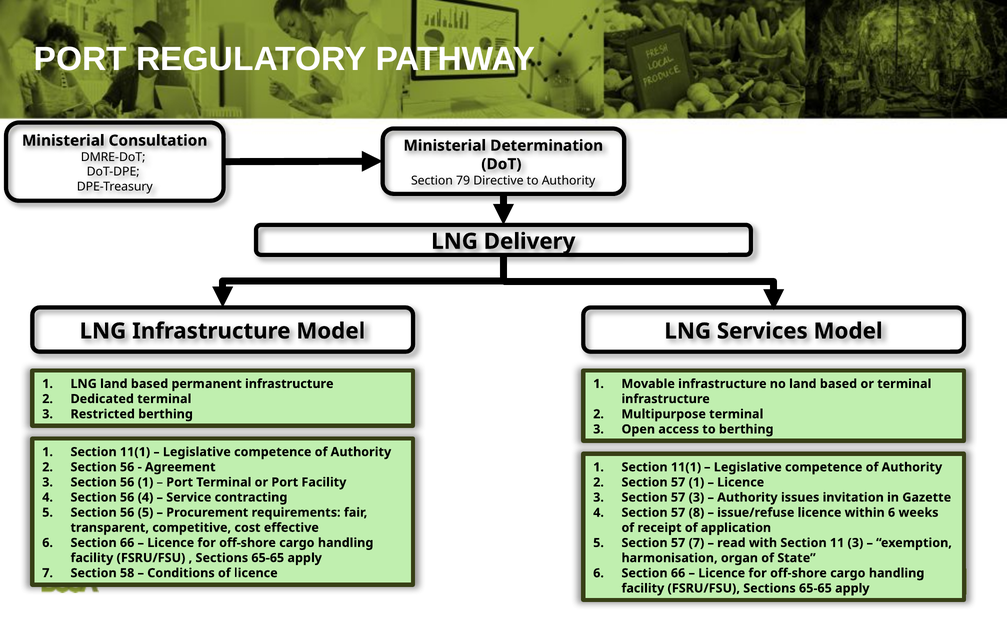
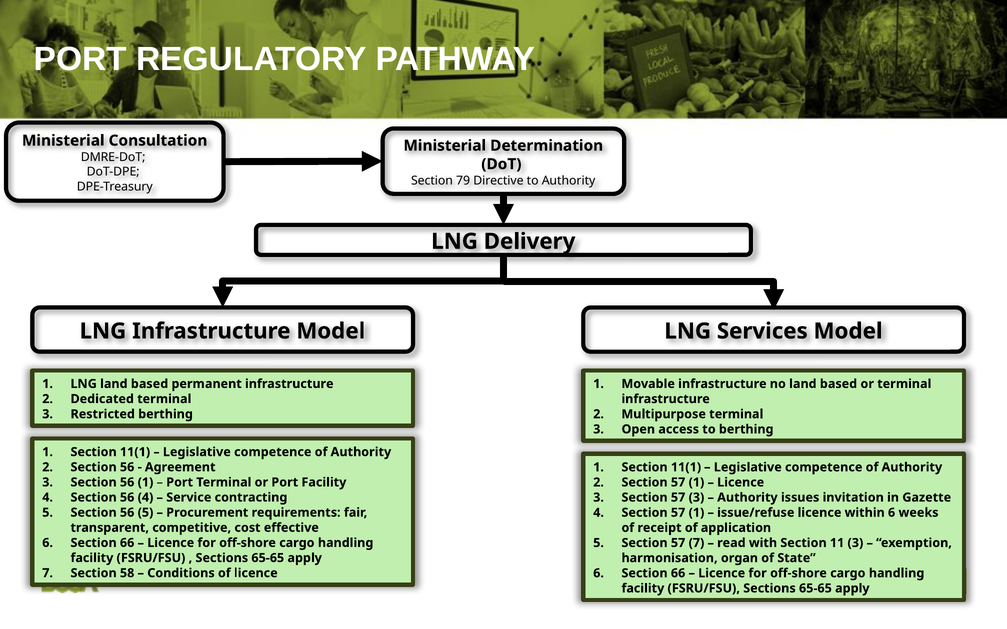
4 Section 57 8: 8 -> 1
